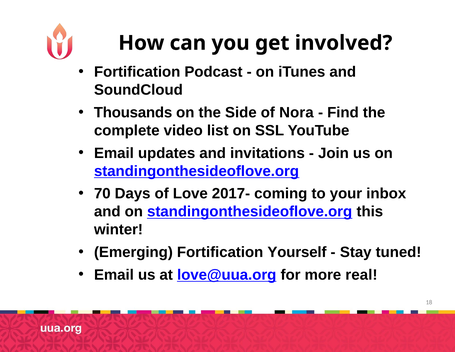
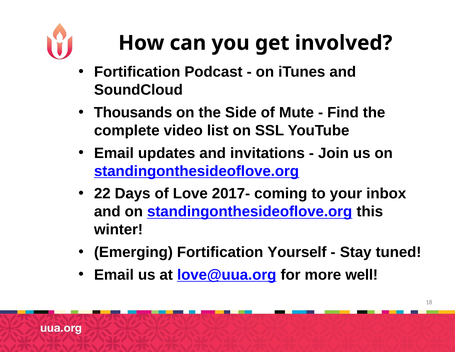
Nora: Nora -> Mute
70: 70 -> 22
real: real -> well
